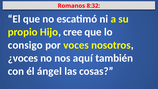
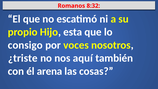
cree: cree -> esta
¿voces: ¿voces -> ¿triste
ángel: ángel -> arena
